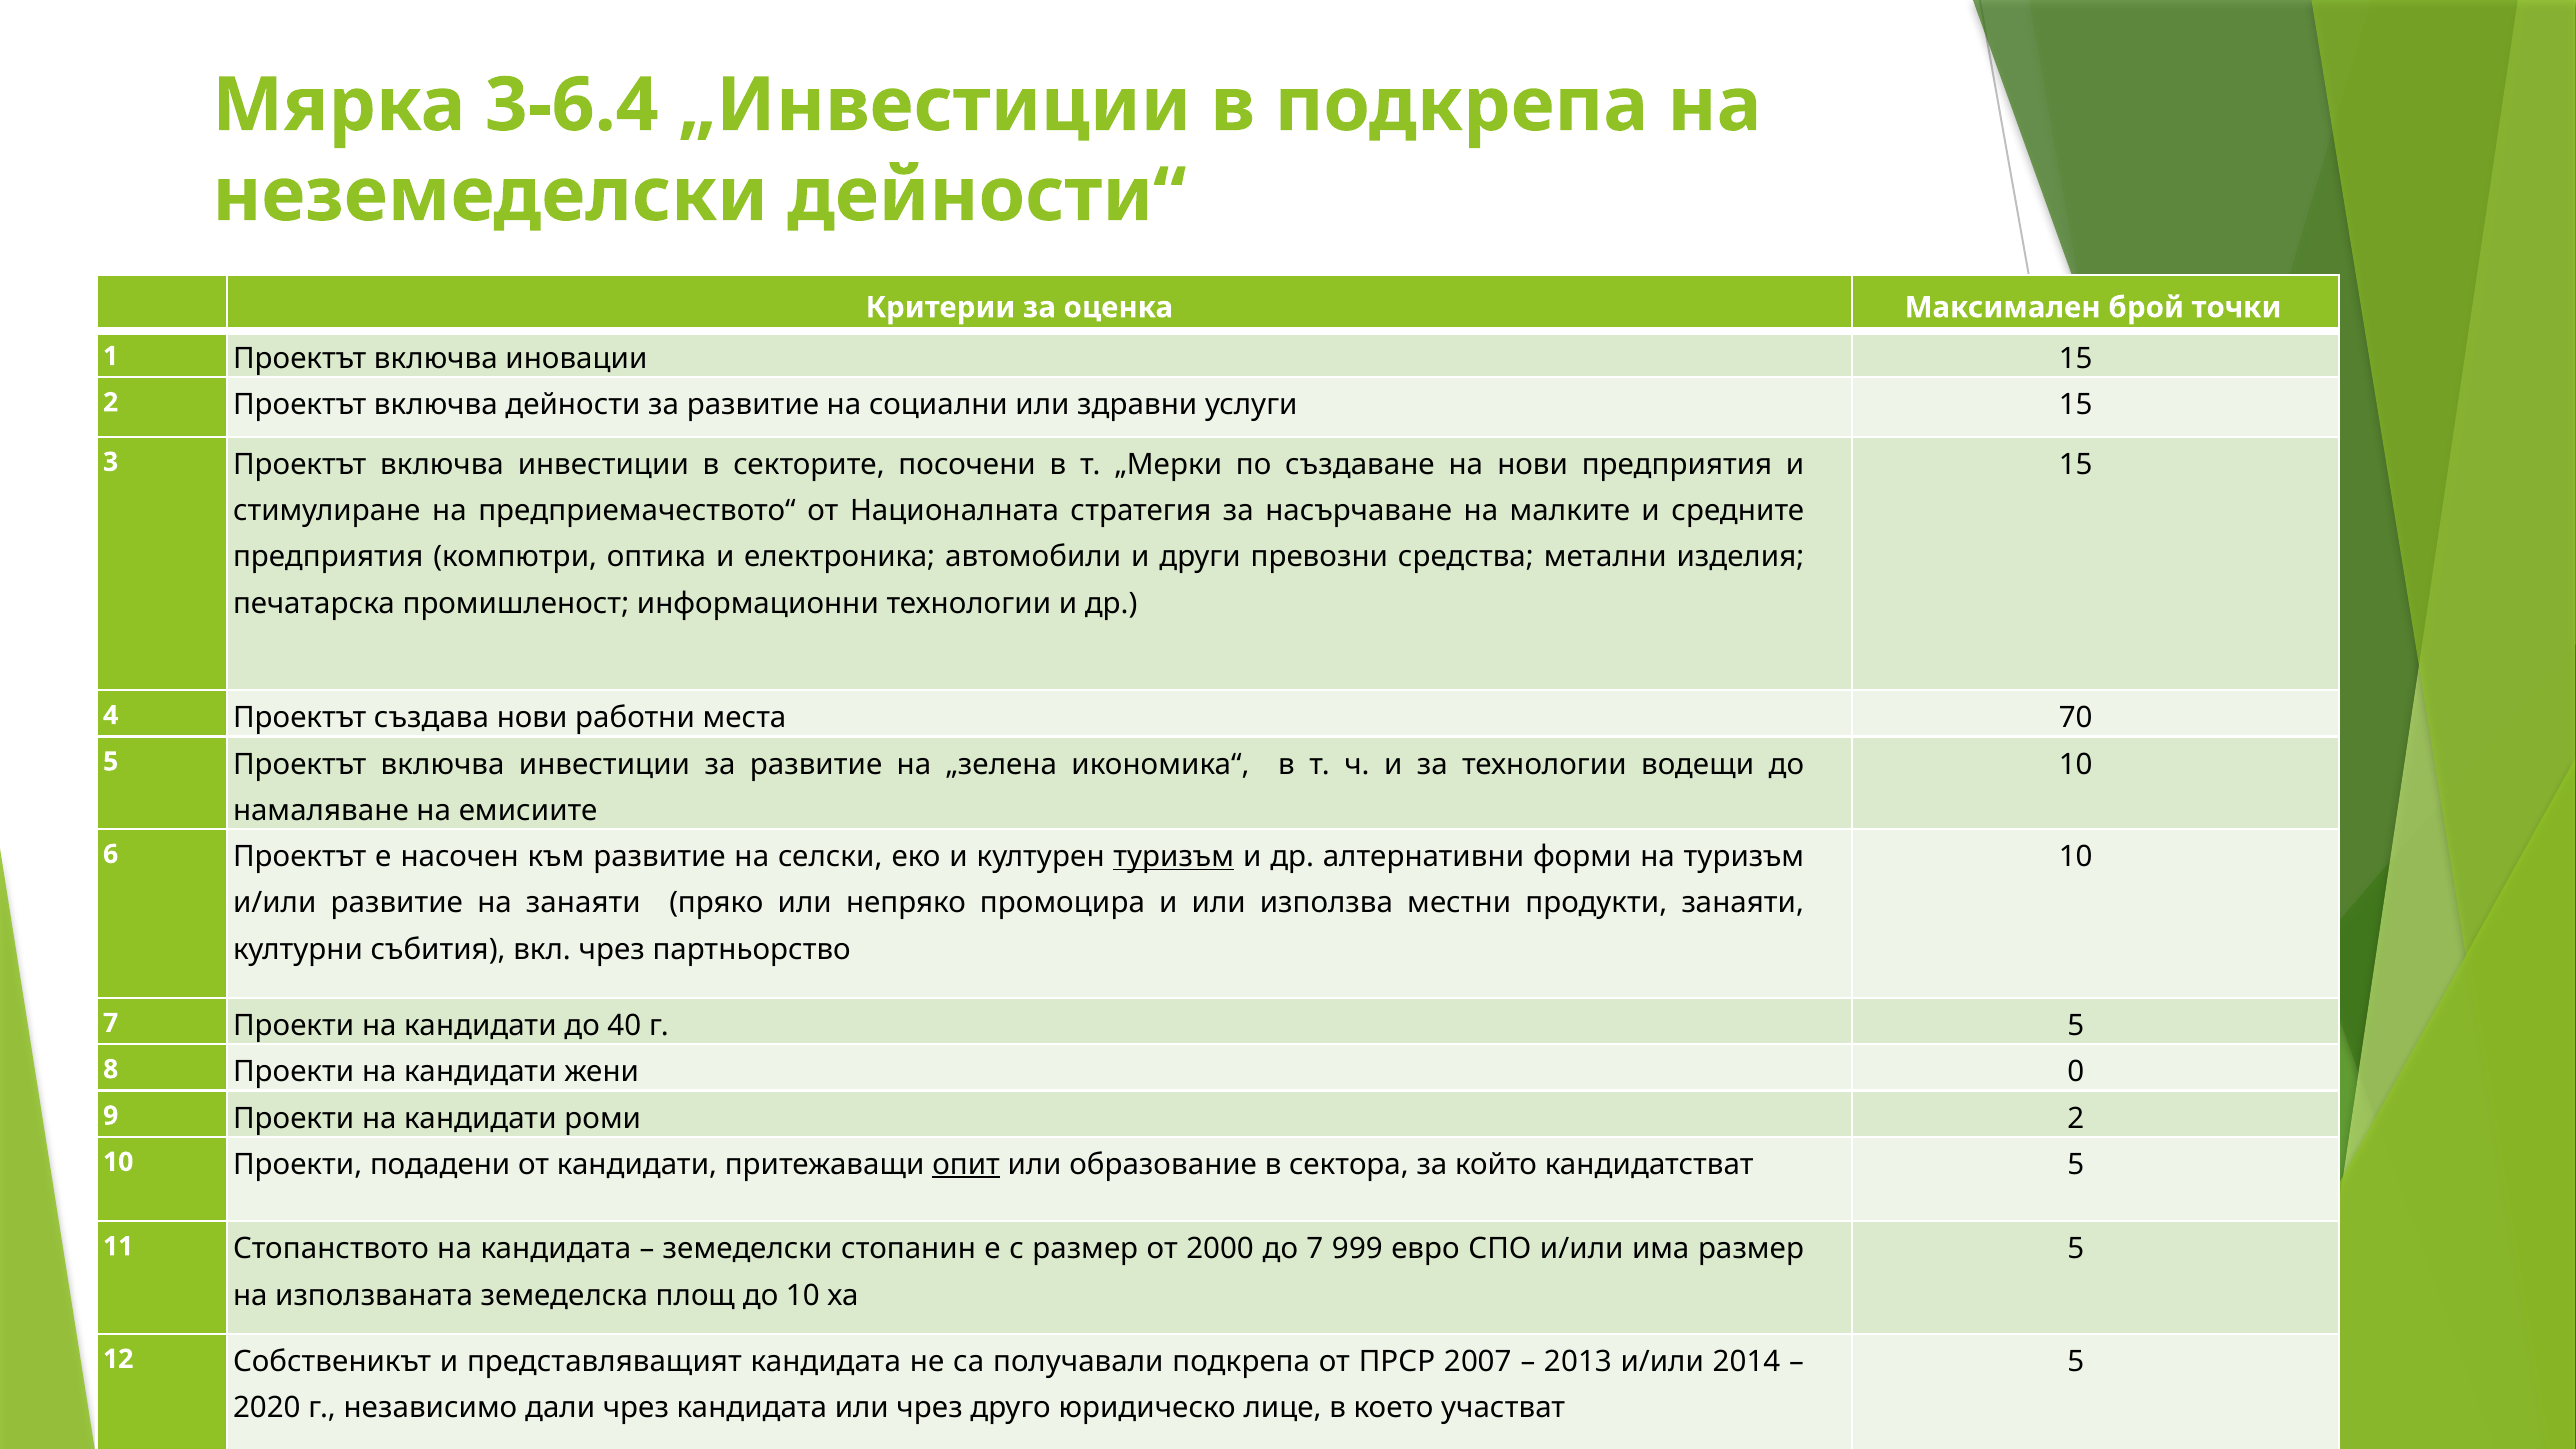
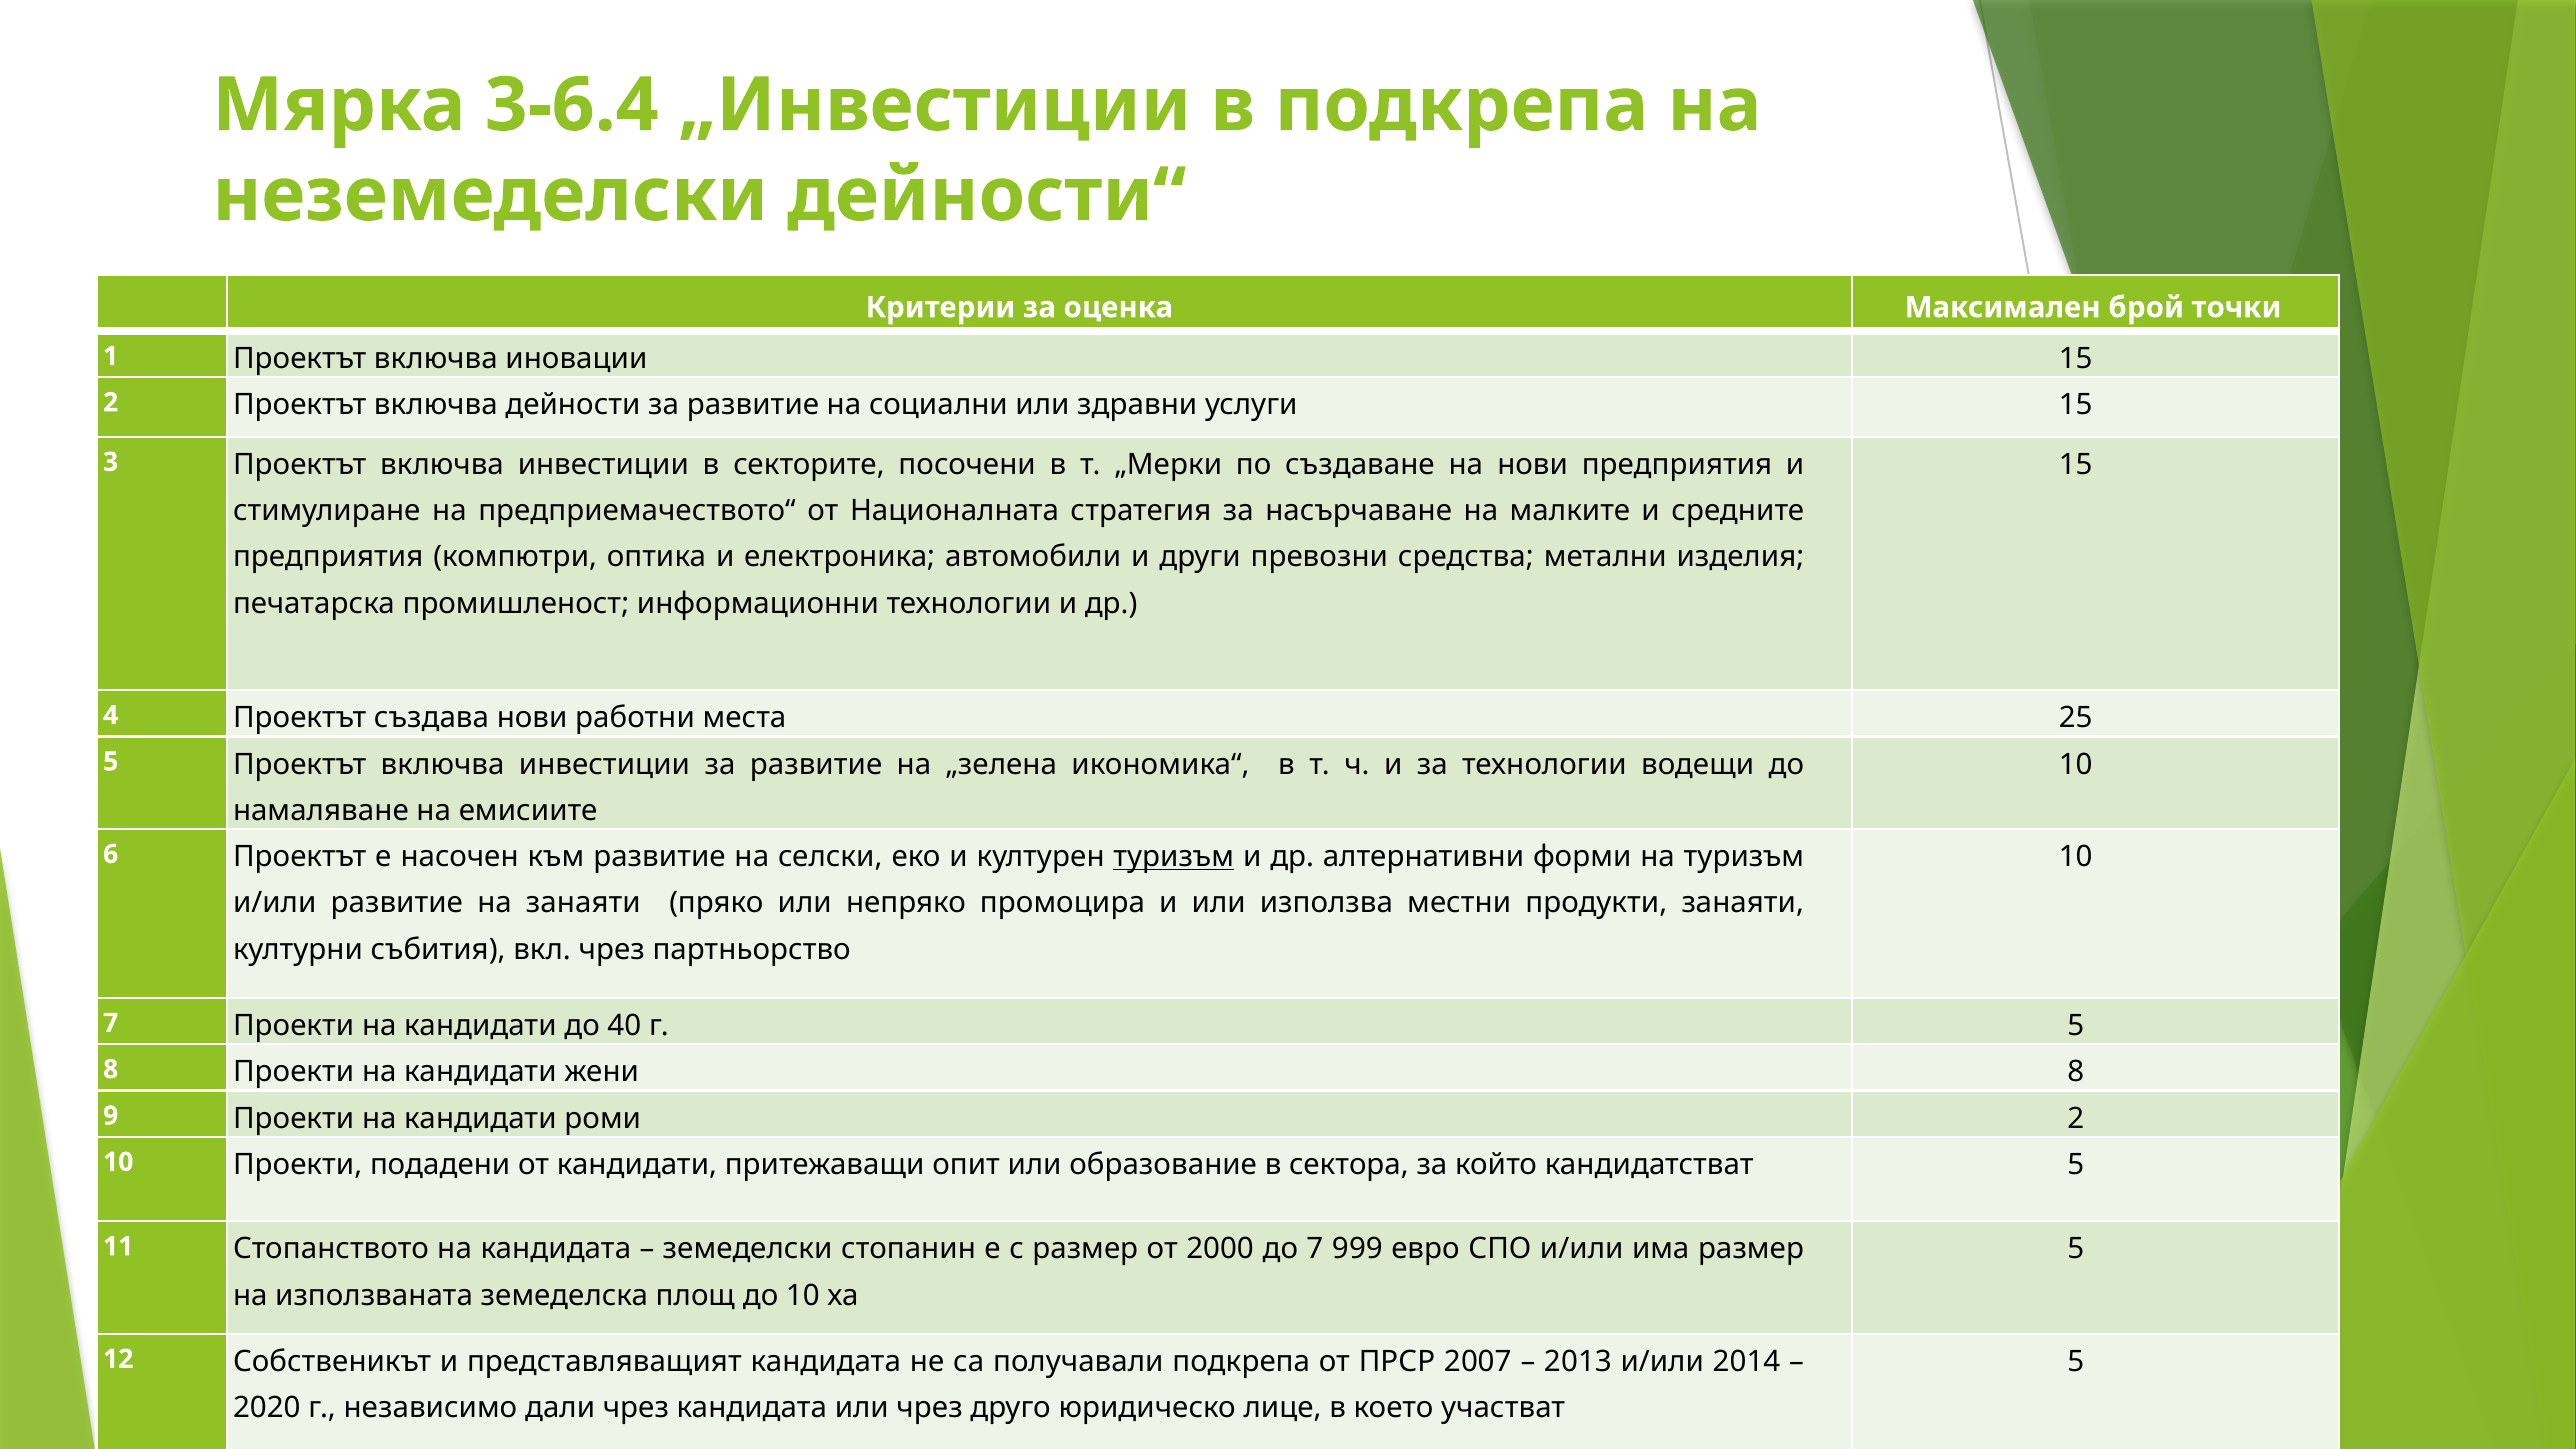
70: 70 -> 25
жени 0: 0 -> 8
опит underline: present -> none
